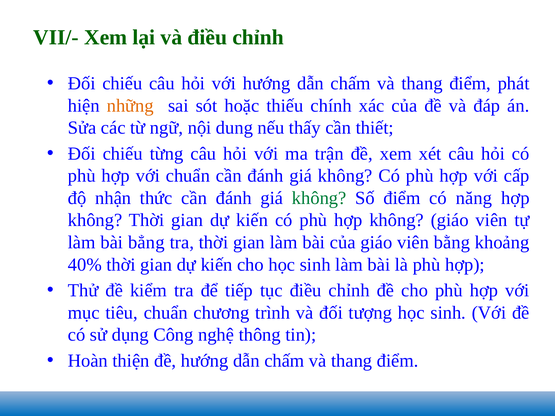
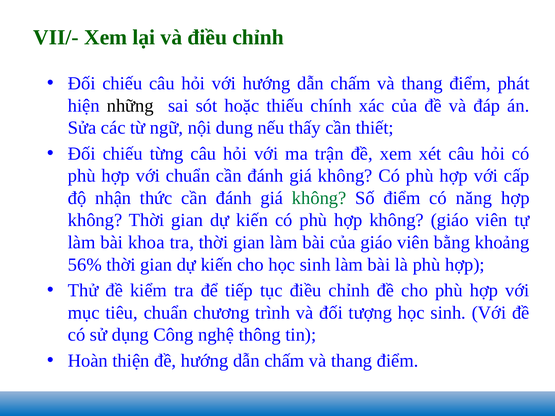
những colour: orange -> black
bẳng: bẳng -> khoa
40%: 40% -> 56%
